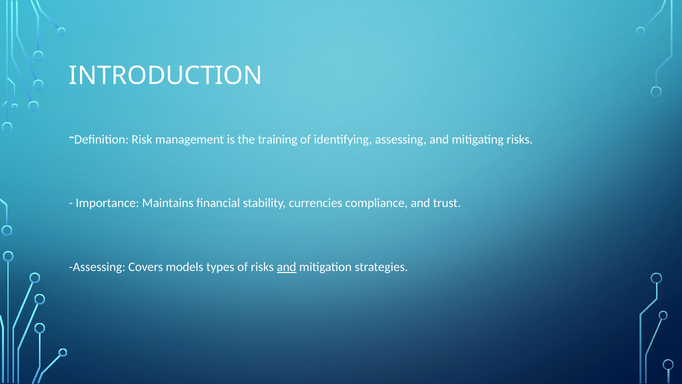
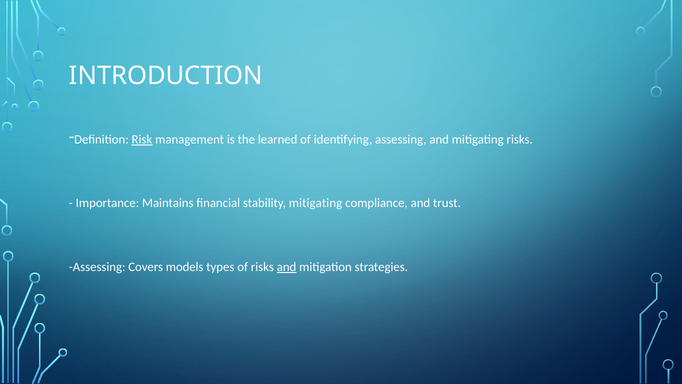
Risk underline: none -> present
training: training -> learned
stability currencies: currencies -> mitigating
